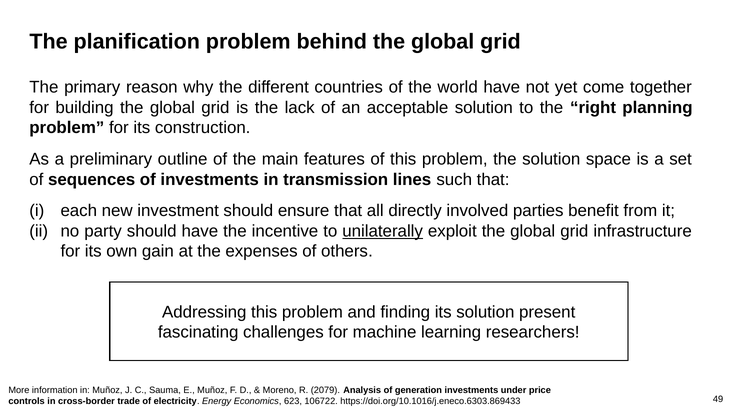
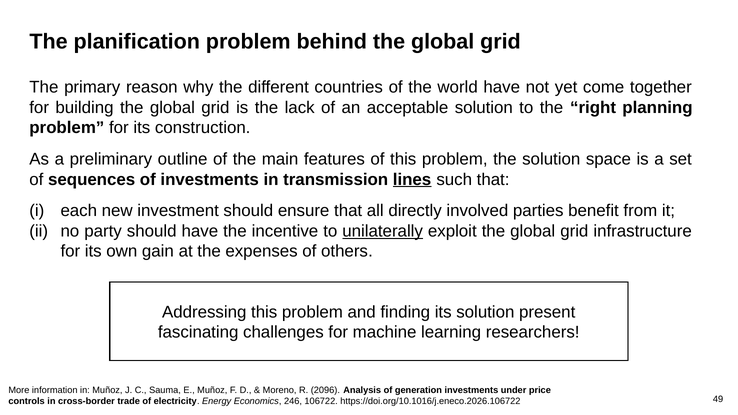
lines underline: none -> present
2079: 2079 -> 2096
623: 623 -> 246
https://doi.org/10.1016/j.eneco.6303.869433: https://doi.org/10.1016/j.eneco.6303.869433 -> https://doi.org/10.1016/j.eneco.2026.106722
